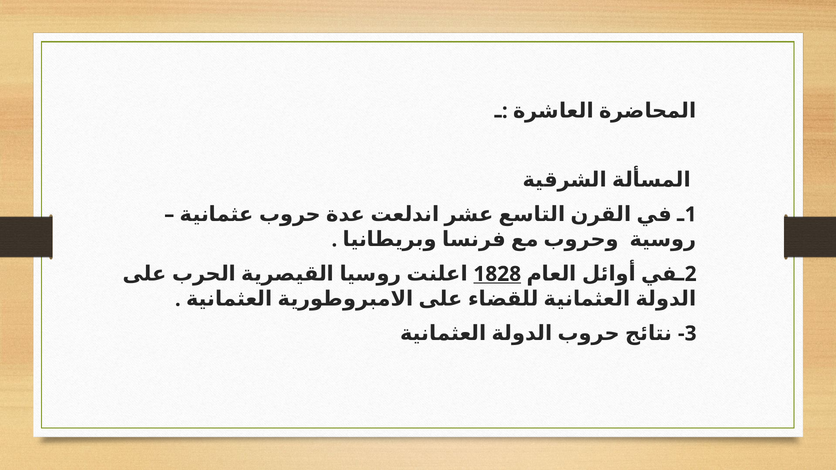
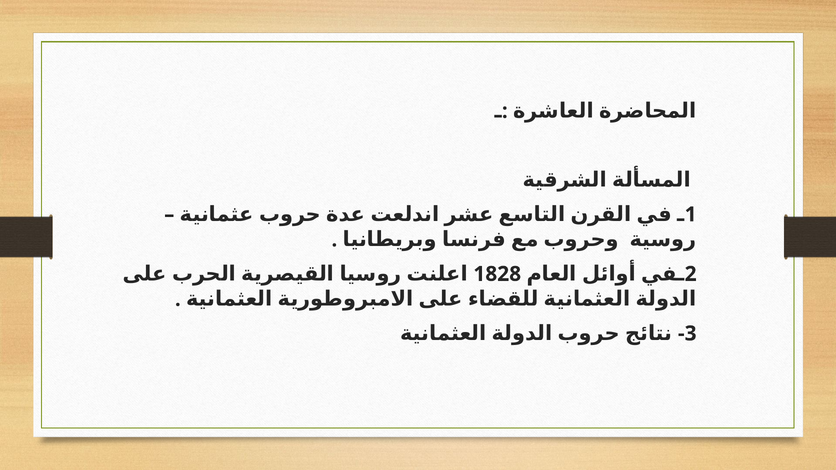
1828 underline: present -> none
